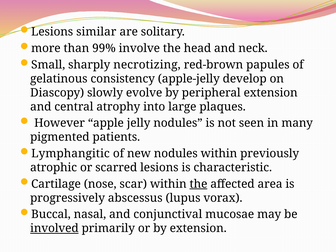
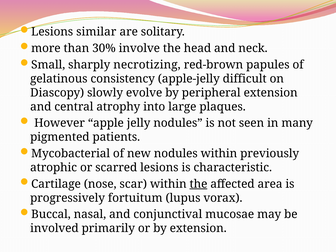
99%: 99% -> 30%
develop: develop -> difficult
Lymphangitic: Lymphangitic -> Mycobacterial
abscessus: abscessus -> fortuitum
involved underline: present -> none
